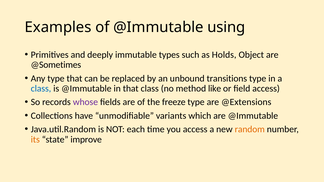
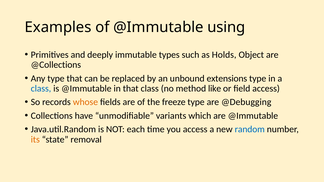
@Sometimes: @Sometimes -> @Collections
transitions: transitions -> extensions
whose colour: purple -> orange
@Extensions: @Extensions -> @Debugging
random colour: orange -> blue
improve: improve -> removal
